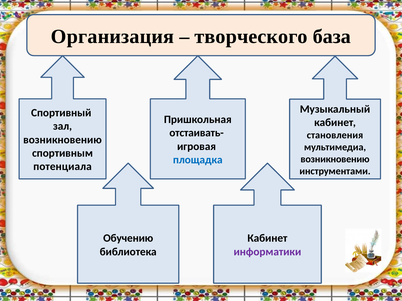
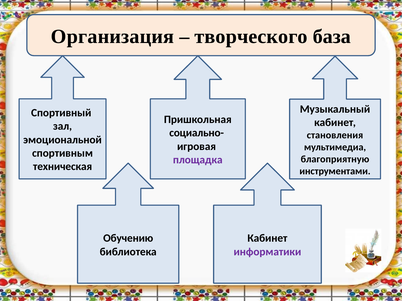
отстаивать-: отстаивать- -> социально-
возникновению at (62, 140): возникновению -> эмоциональной
возникновению at (335, 159): возникновению -> благоприятную
площадка colour: blue -> purple
потенциала: потенциала -> техническая
